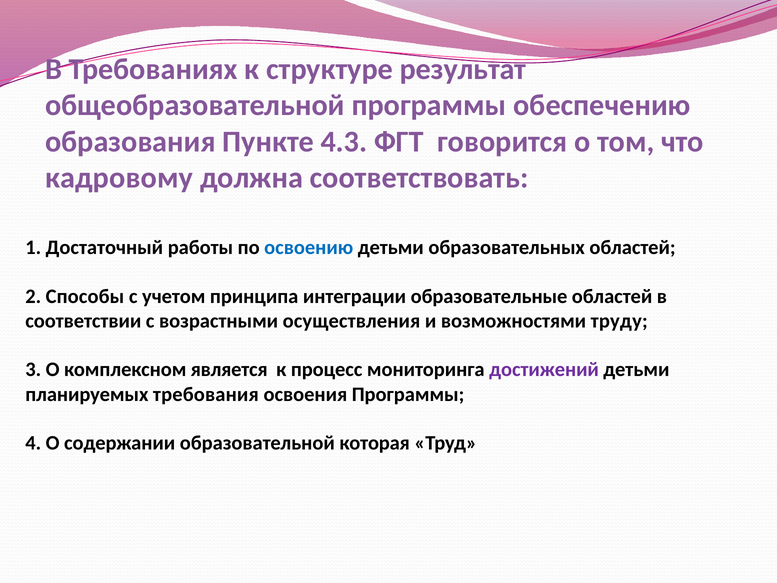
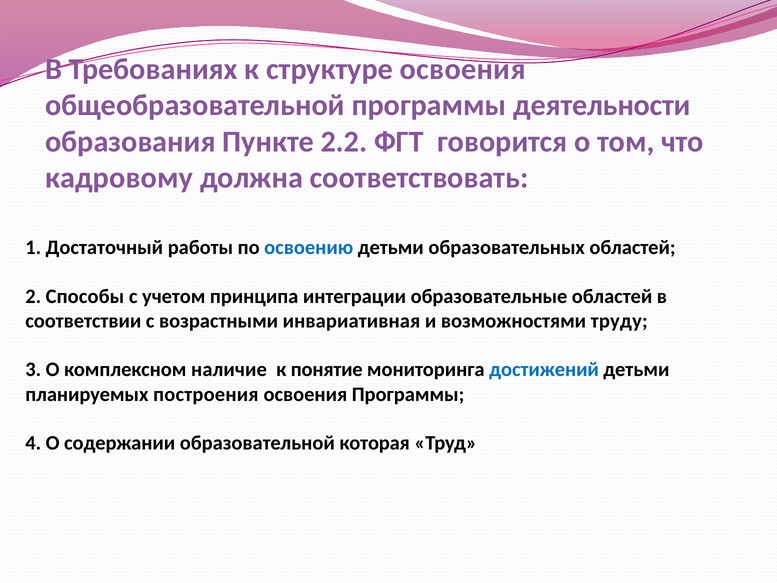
структуре результат: результат -> освоения
обеспечению: обеспечению -> деятельности
4.3: 4.3 -> 2.2
осуществления: осуществления -> инвариативная
является: является -> наличие
процесс: процесс -> понятие
достижений colour: purple -> blue
требования: требования -> построения
